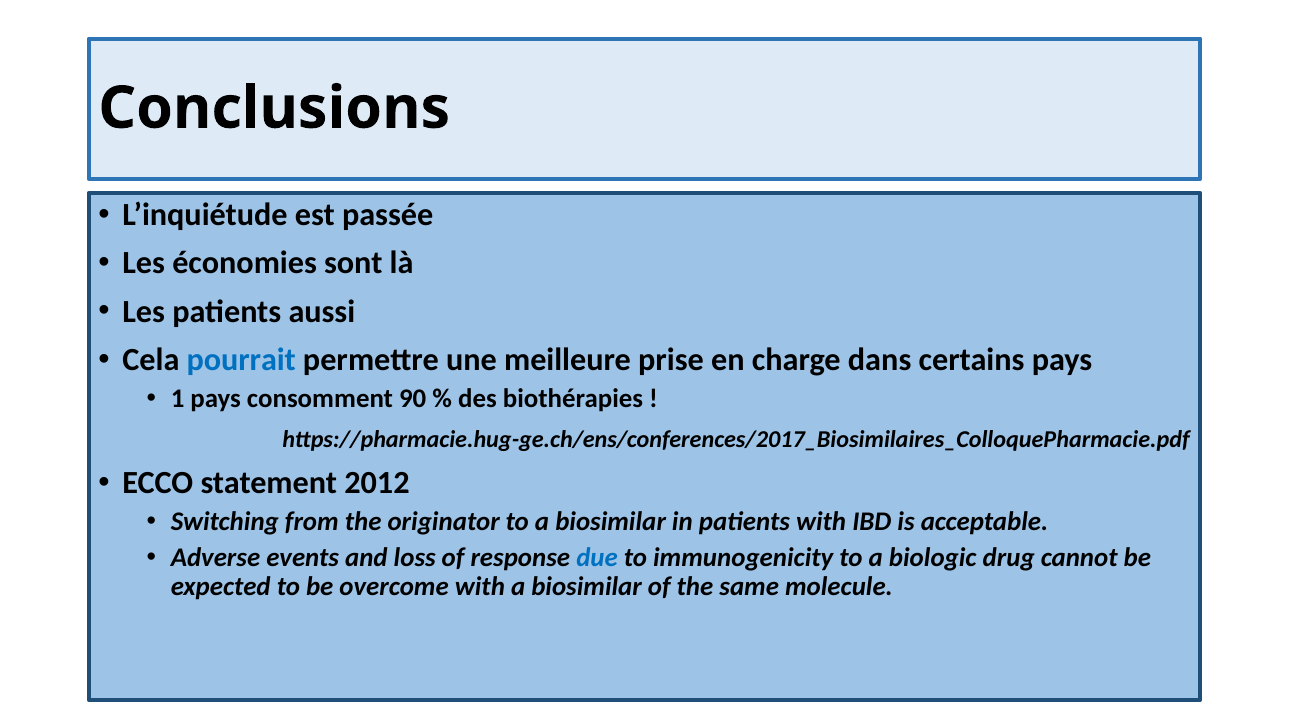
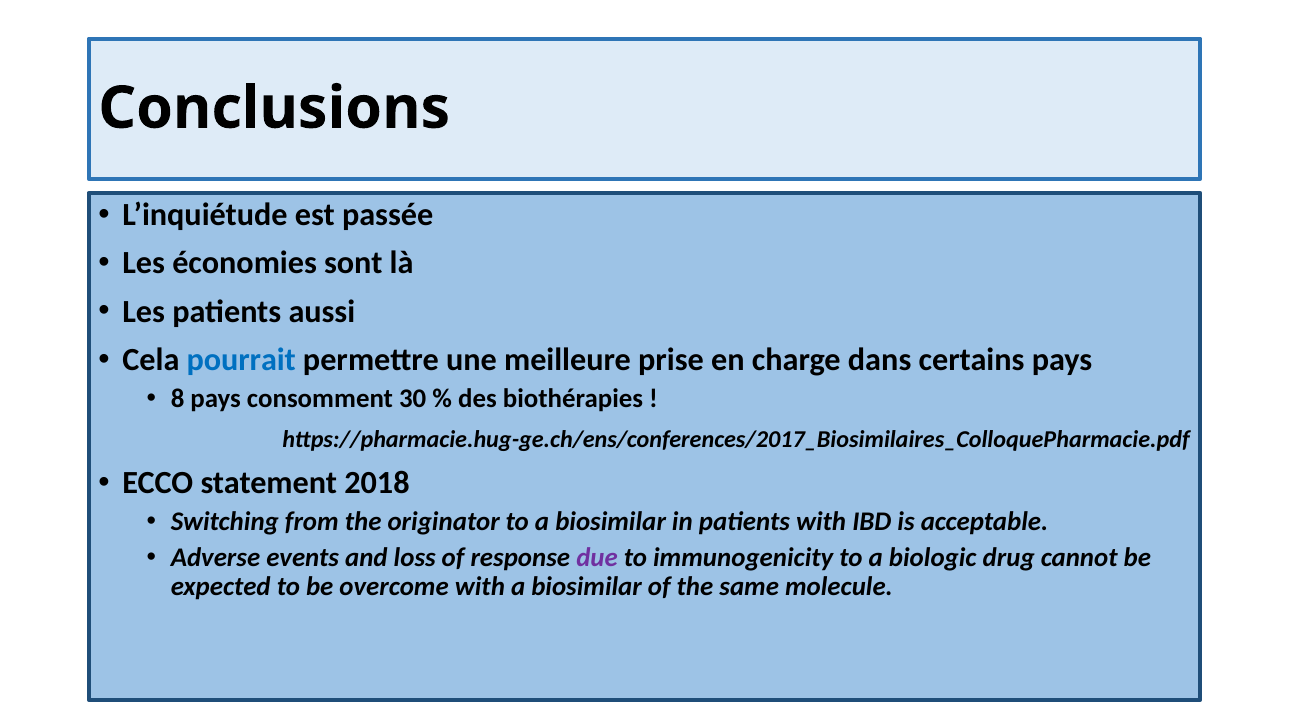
1: 1 -> 8
90: 90 -> 30
2012: 2012 -> 2018
due colour: blue -> purple
